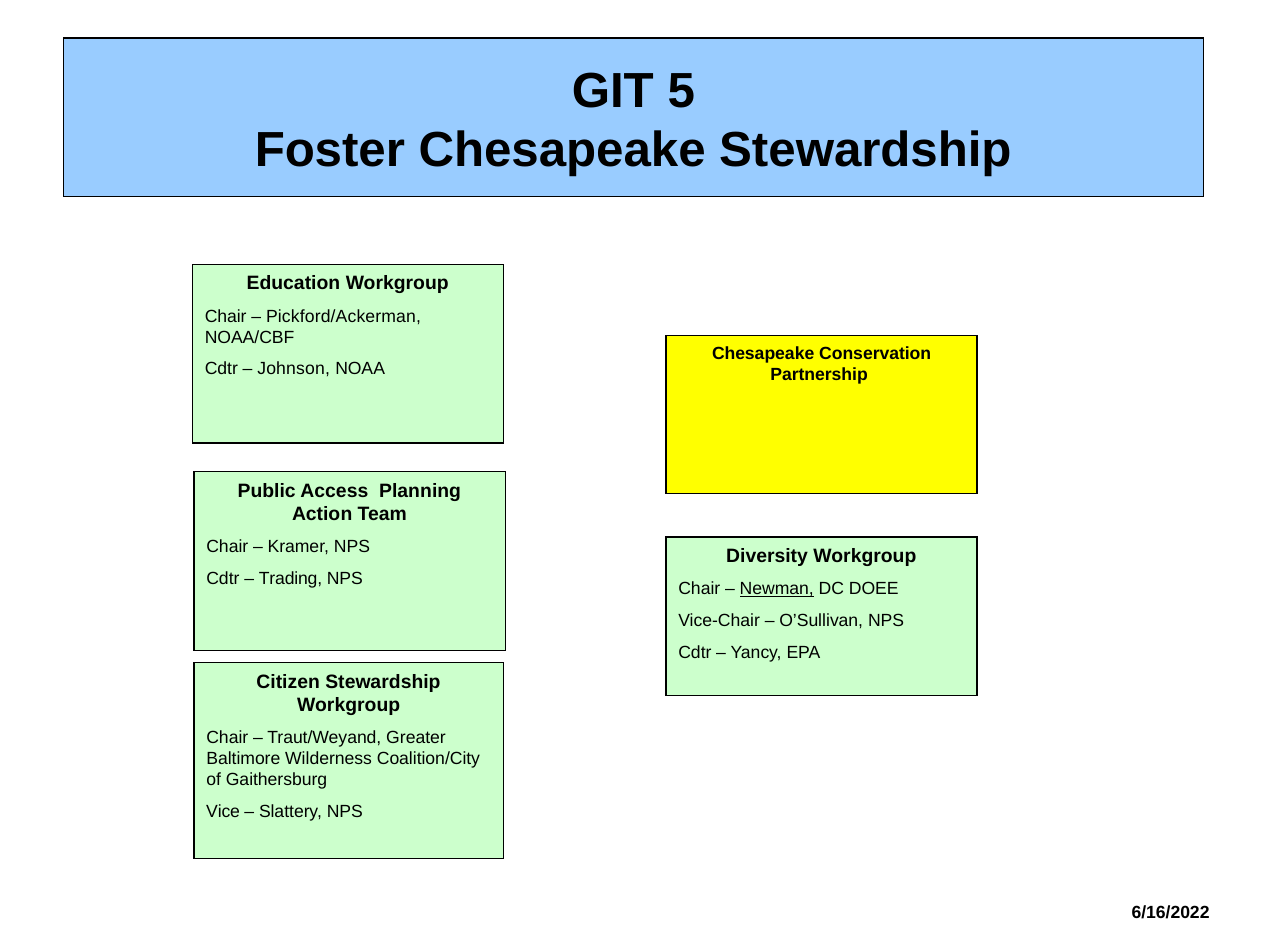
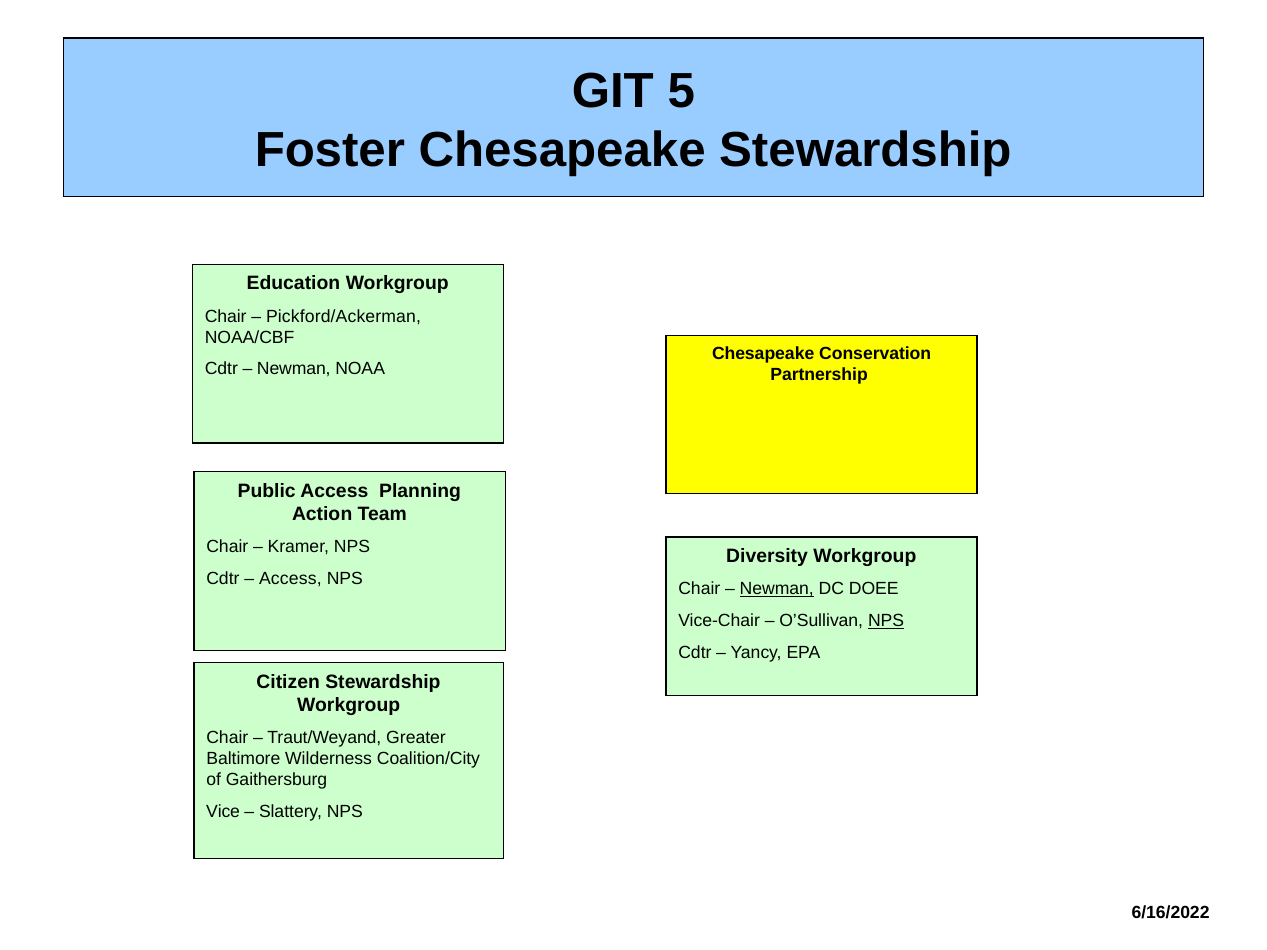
Johnson at (294, 369): Johnson -> Newman
Trading at (291, 578): Trading -> Access
NPS at (886, 621) underline: none -> present
